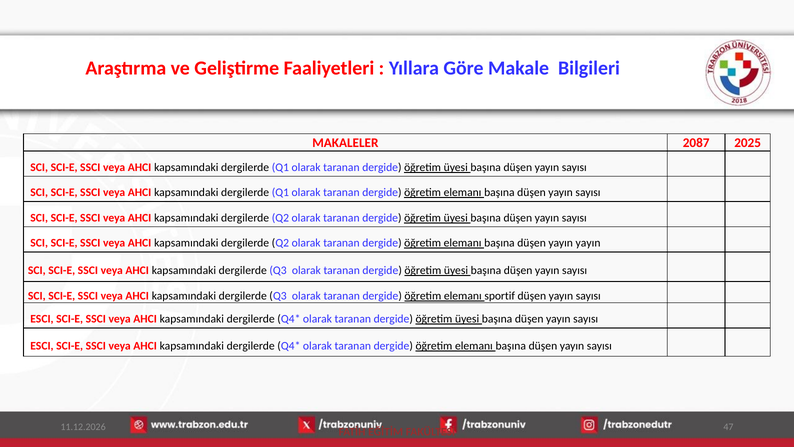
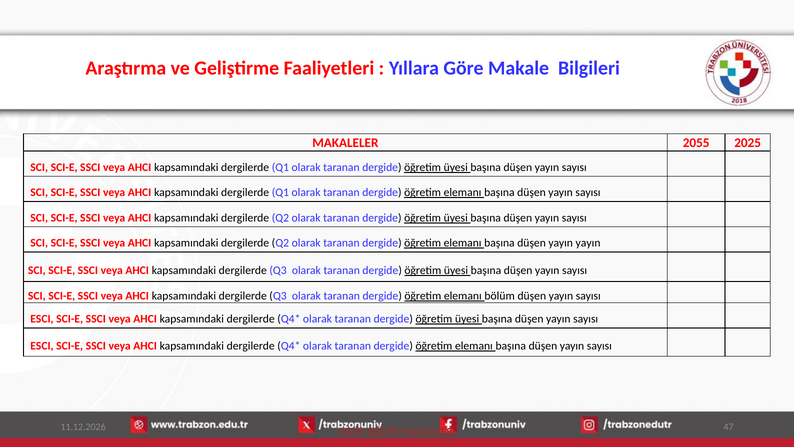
2087: 2087 -> 2055
sportif: sportif -> bölüm
